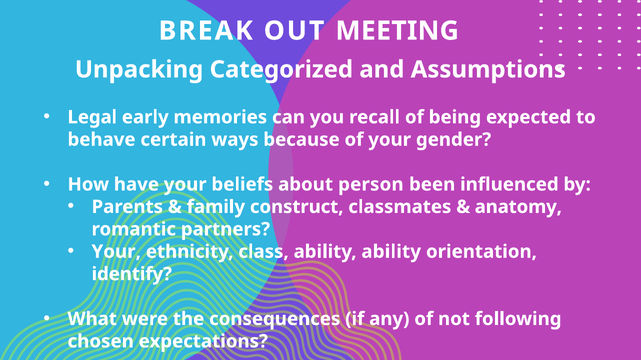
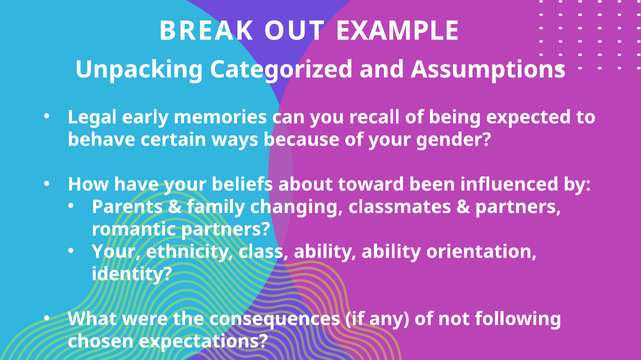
MEETING: MEETING -> EXAMPLE
person: person -> toward
construct: construct -> changing
anatomy at (518, 207): anatomy -> partners
identify: identify -> identity
